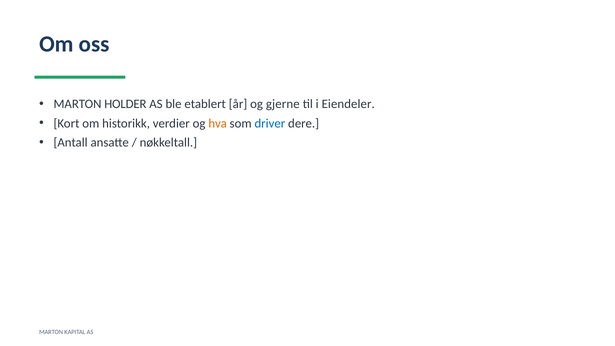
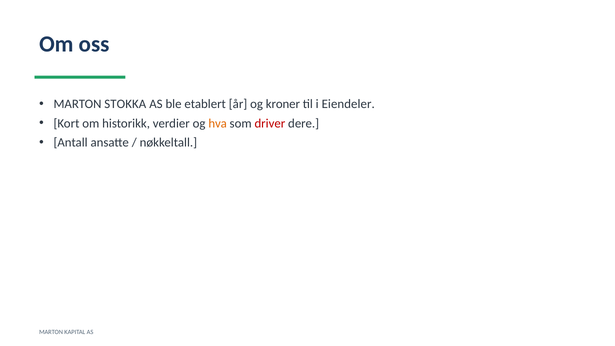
HOLDER: HOLDER -> STOKKA
gjerne: gjerne -> kroner
driver colour: blue -> red
